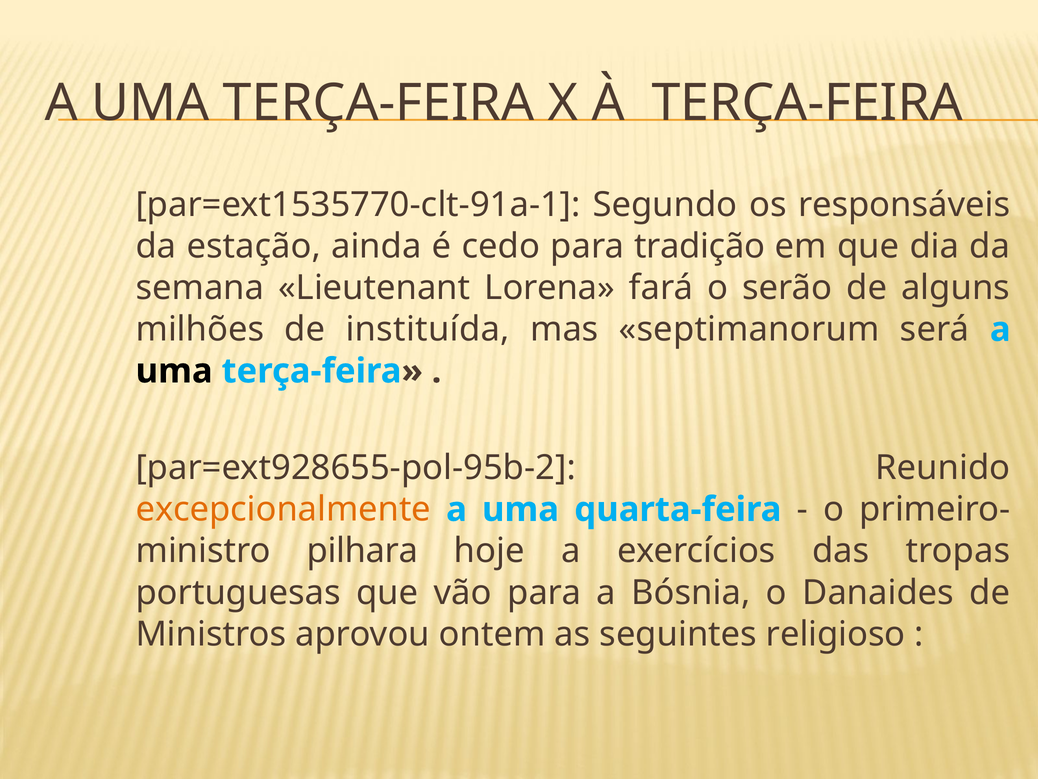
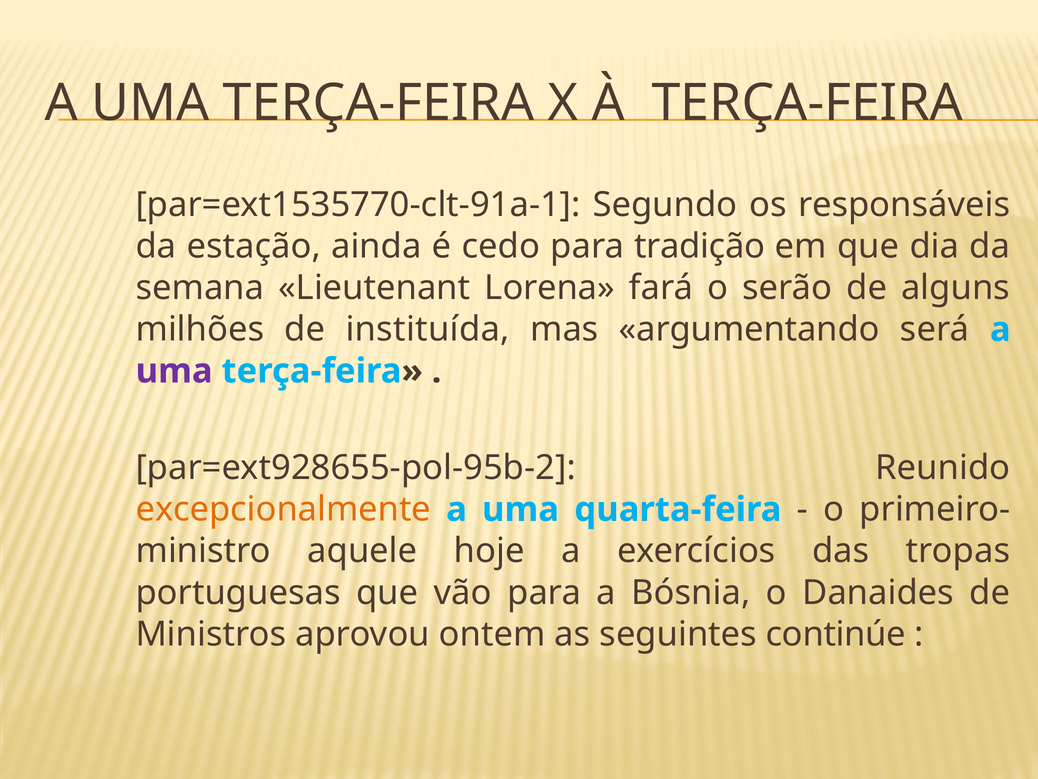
septimanorum: septimanorum -> argumentando
uma at (174, 371) colour: black -> purple
pilhara: pilhara -> aquele
religioso: religioso -> continúe
